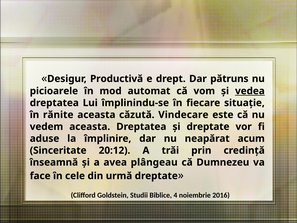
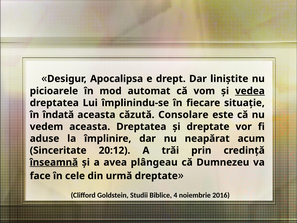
Productivă: Productivă -> Apocalipsa
pătruns: pătruns -> liniştite
rănite: rănite -> îndată
Vindecare: Vindecare -> Consolare
înseamnă underline: none -> present
